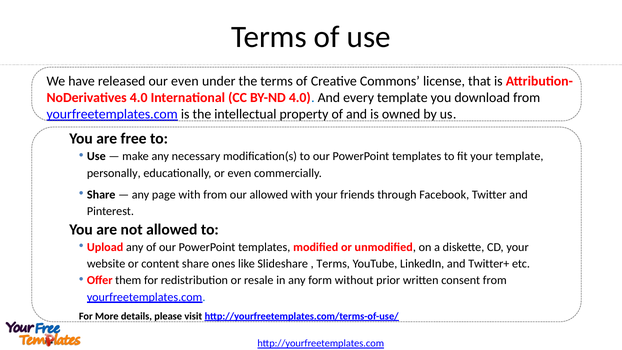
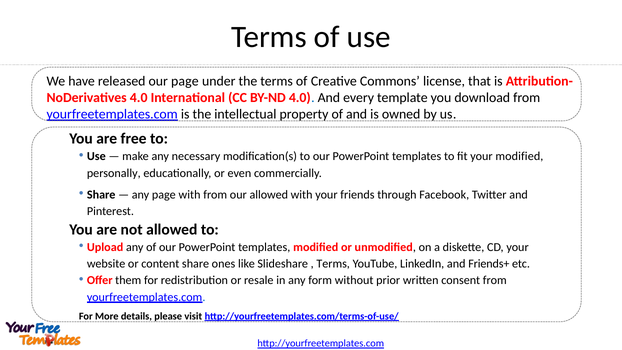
our even: even -> page
your template: template -> modified
Twitter+: Twitter+ -> Friends+
